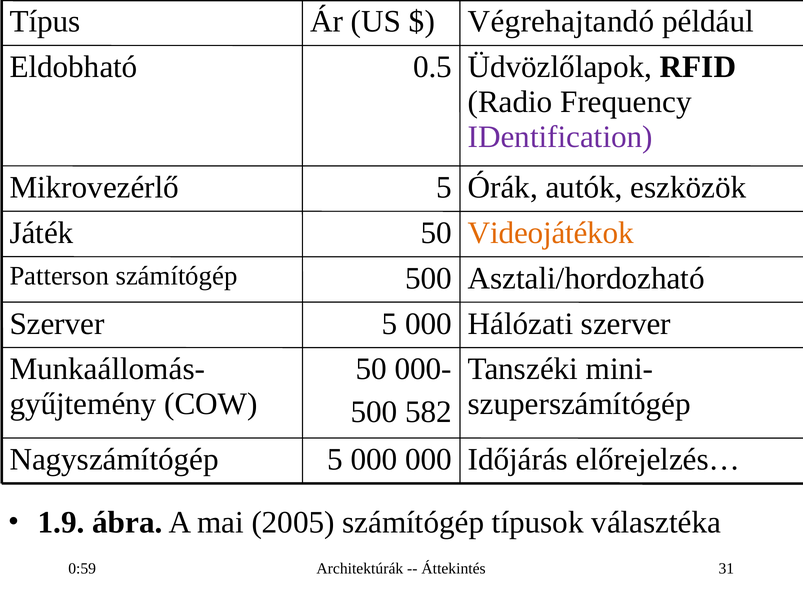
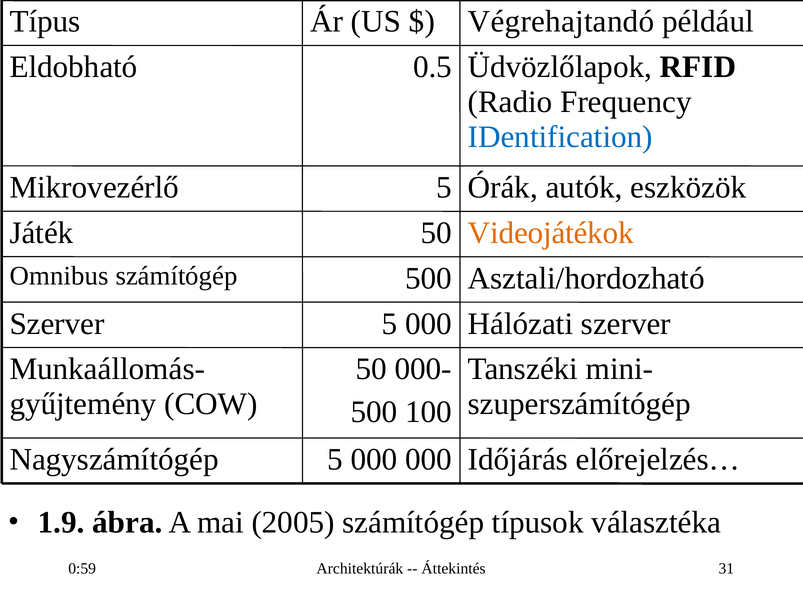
IDentification colour: purple -> blue
Patterson: Patterson -> Omnibus
582: 582 -> 100
